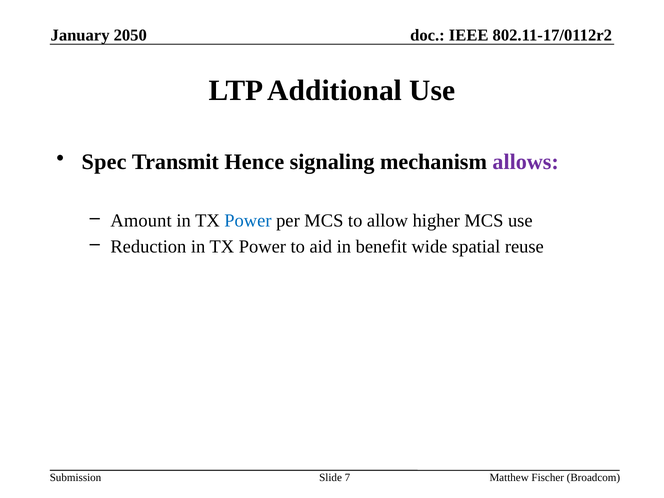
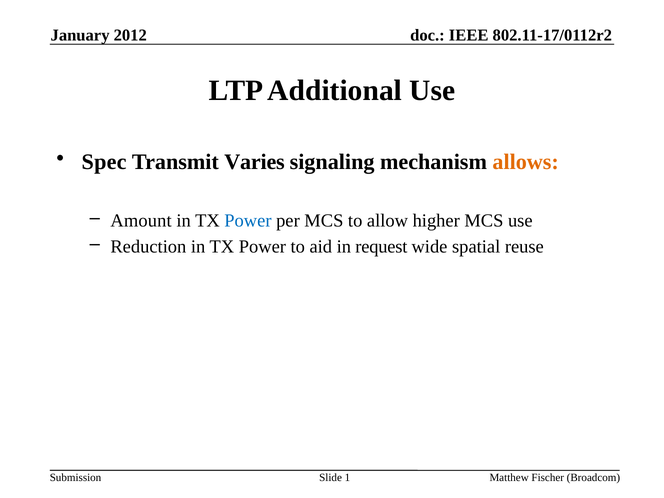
2050: 2050 -> 2012
Hence: Hence -> Varies
allows colour: purple -> orange
benefit: benefit -> request
7: 7 -> 1
